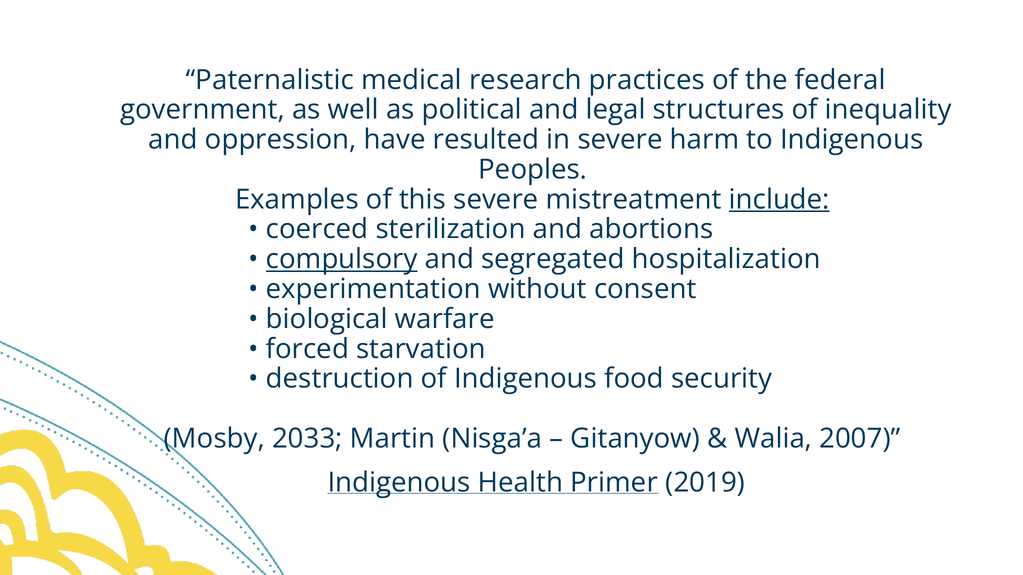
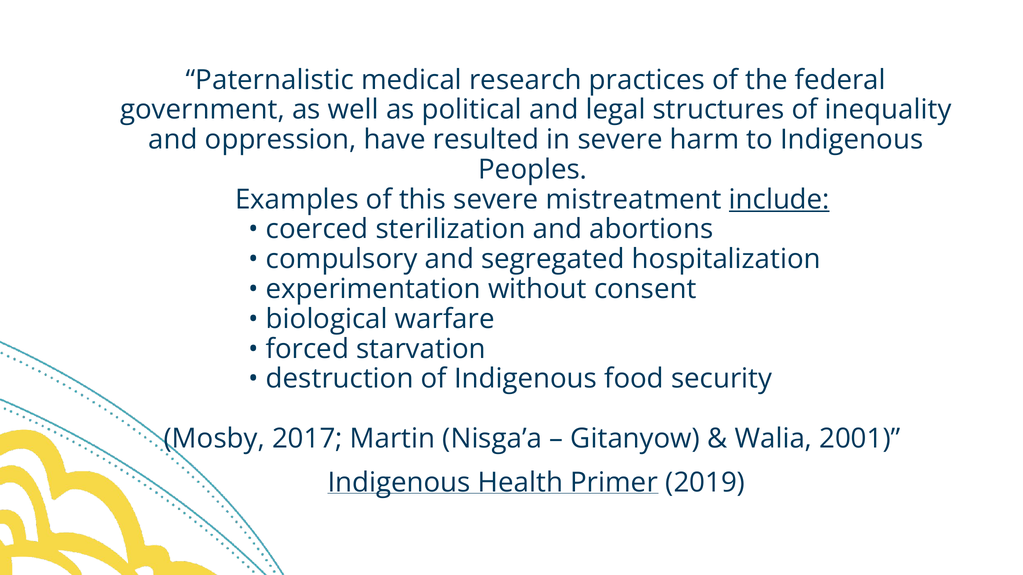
compulsory underline: present -> none
2033: 2033 -> 2017
2007: 2007 -> 2001
